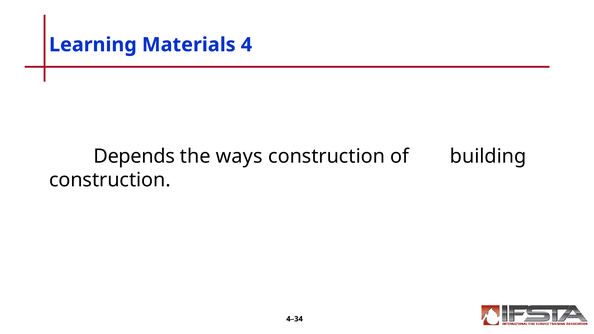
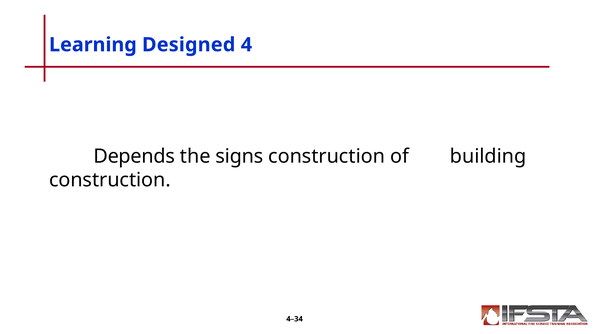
Materials: Materials -> Designed
ways: ways -> signs
